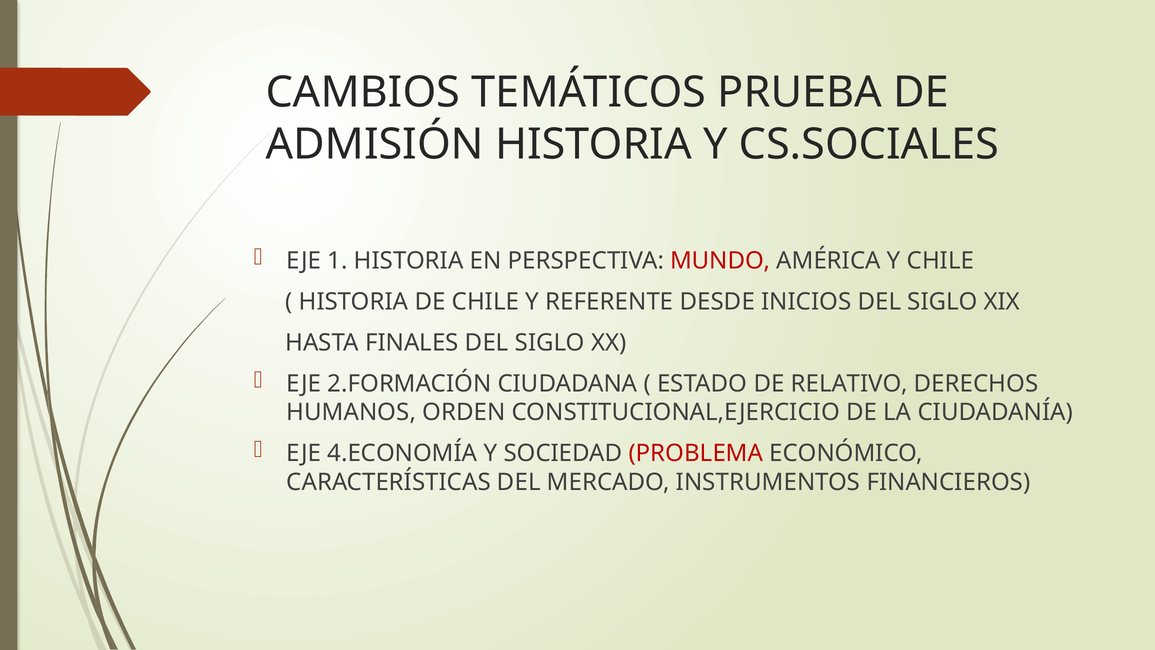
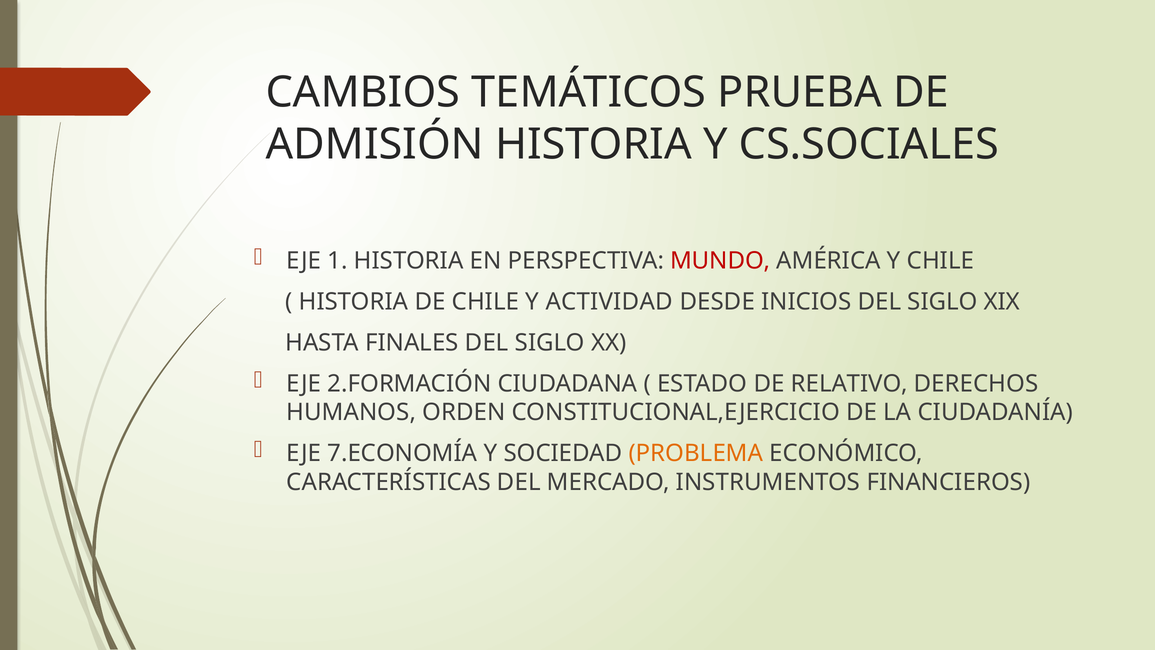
REFERENTE: REFERENTE -> ACTIVIDAD
4.ECONOMÍA: 4.ECONOMÍA -> 7.ECONOMÍA
PROBLEMA colour: red -> orange
